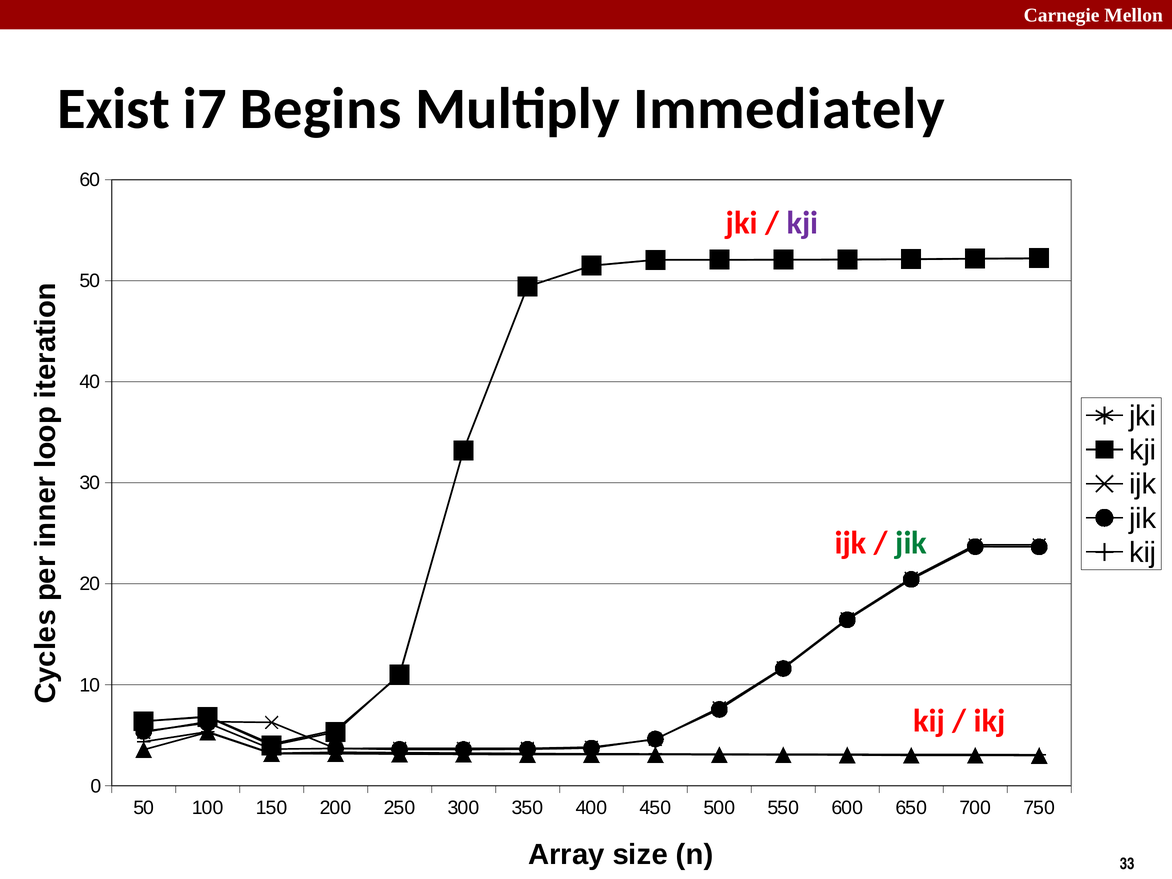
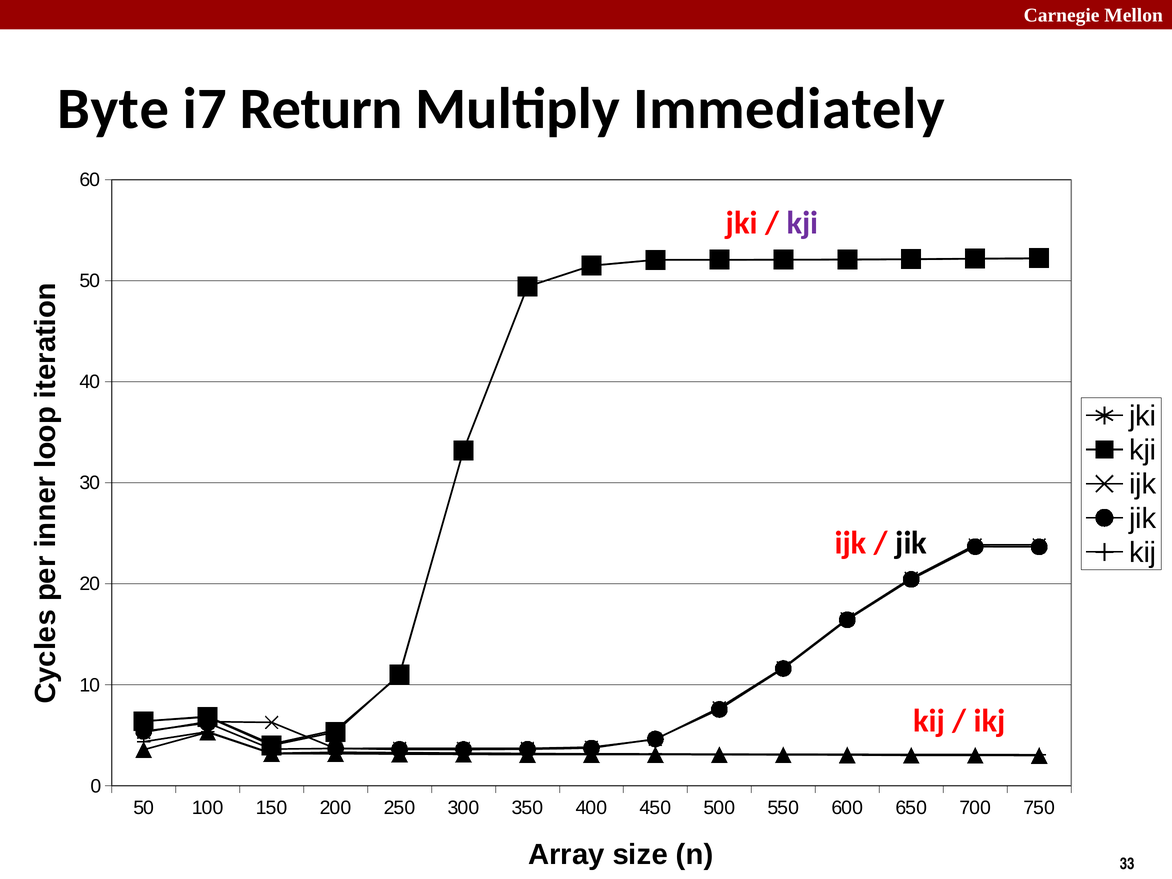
Exist: Exist -> Byte
Begins: Begins -> Return
jik at (911, 543) colour: green -> black
